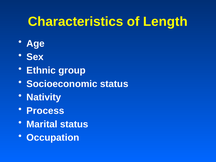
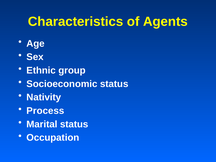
Length: Length -> Agents
